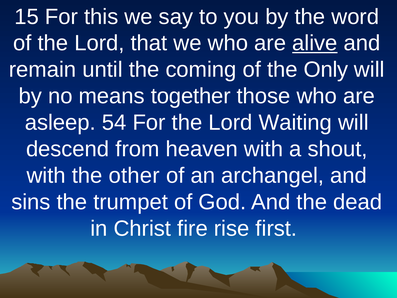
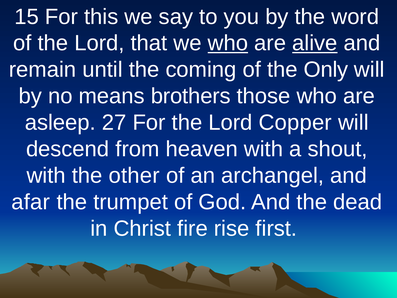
who at (228, 43) underline: none -> present
together: together -> brothers
54: 54 -> 27
Waiting: Waiting -> Copper
sins: sins -> afar
